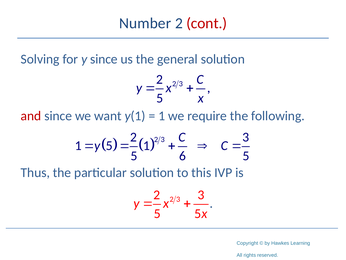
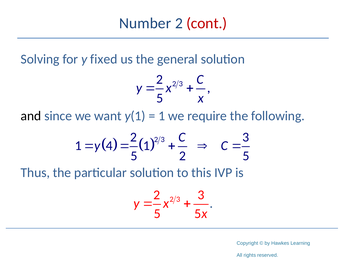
y since: since -> fixed
and colour: red -> black
5 at (109, 145): 5 -> 4
6 at (182, 156): 6 -> 2
